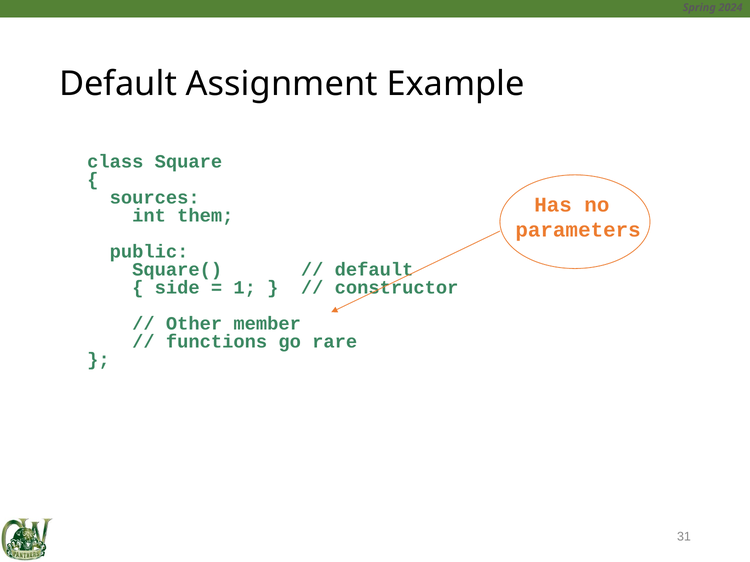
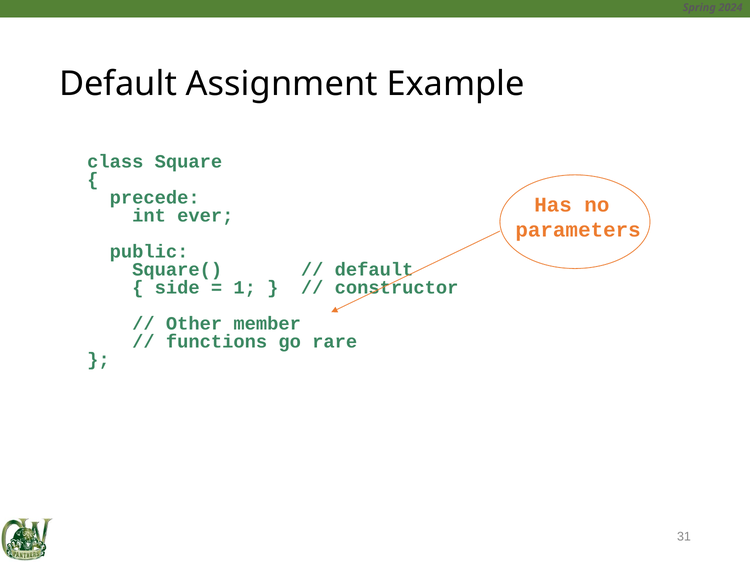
sources: sources -> precede
them: them -> ever
